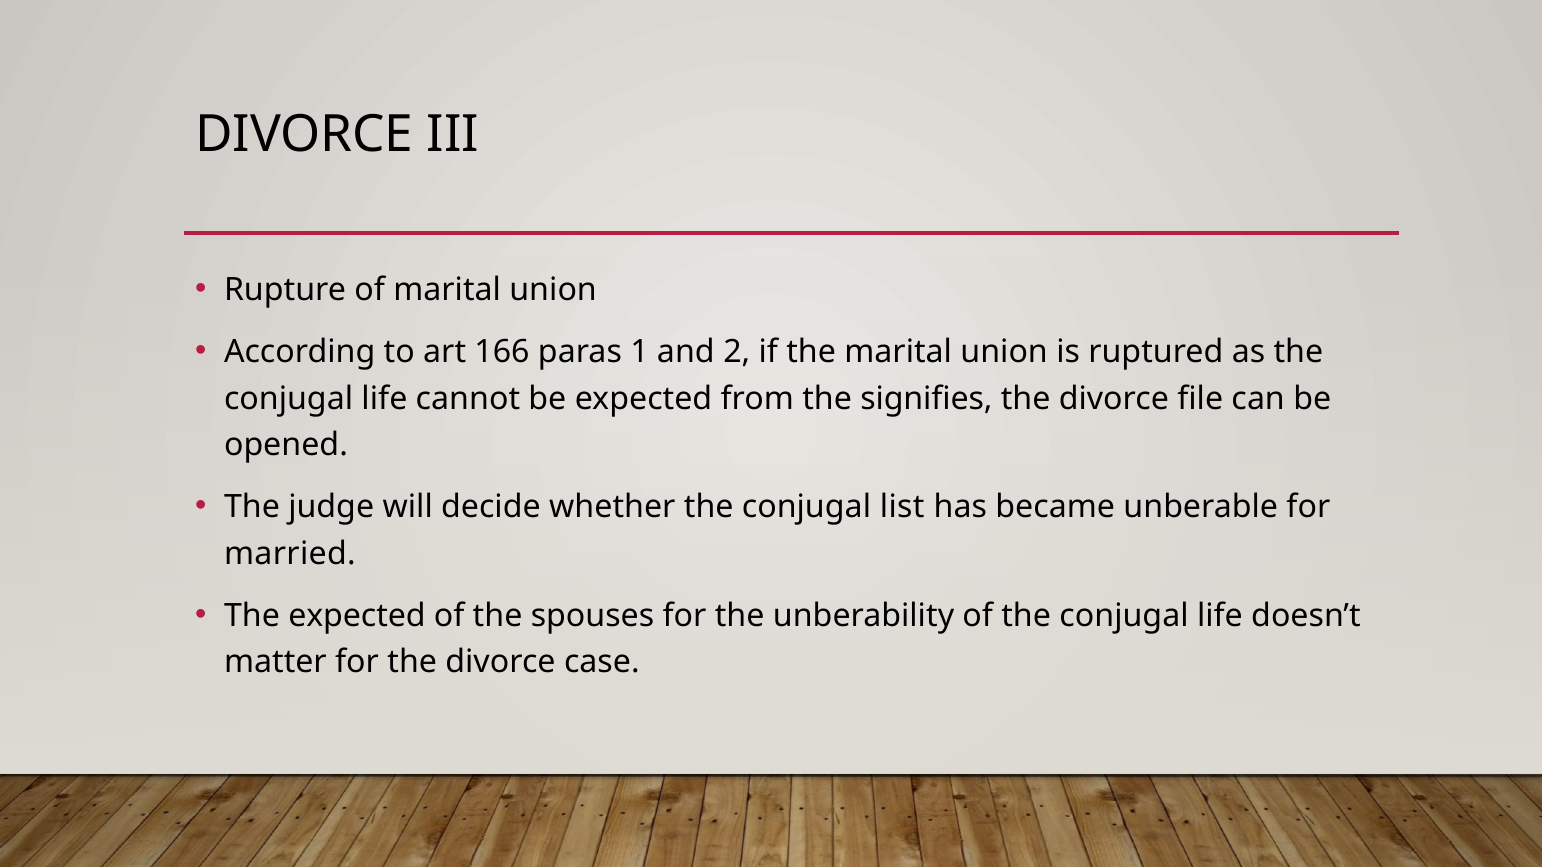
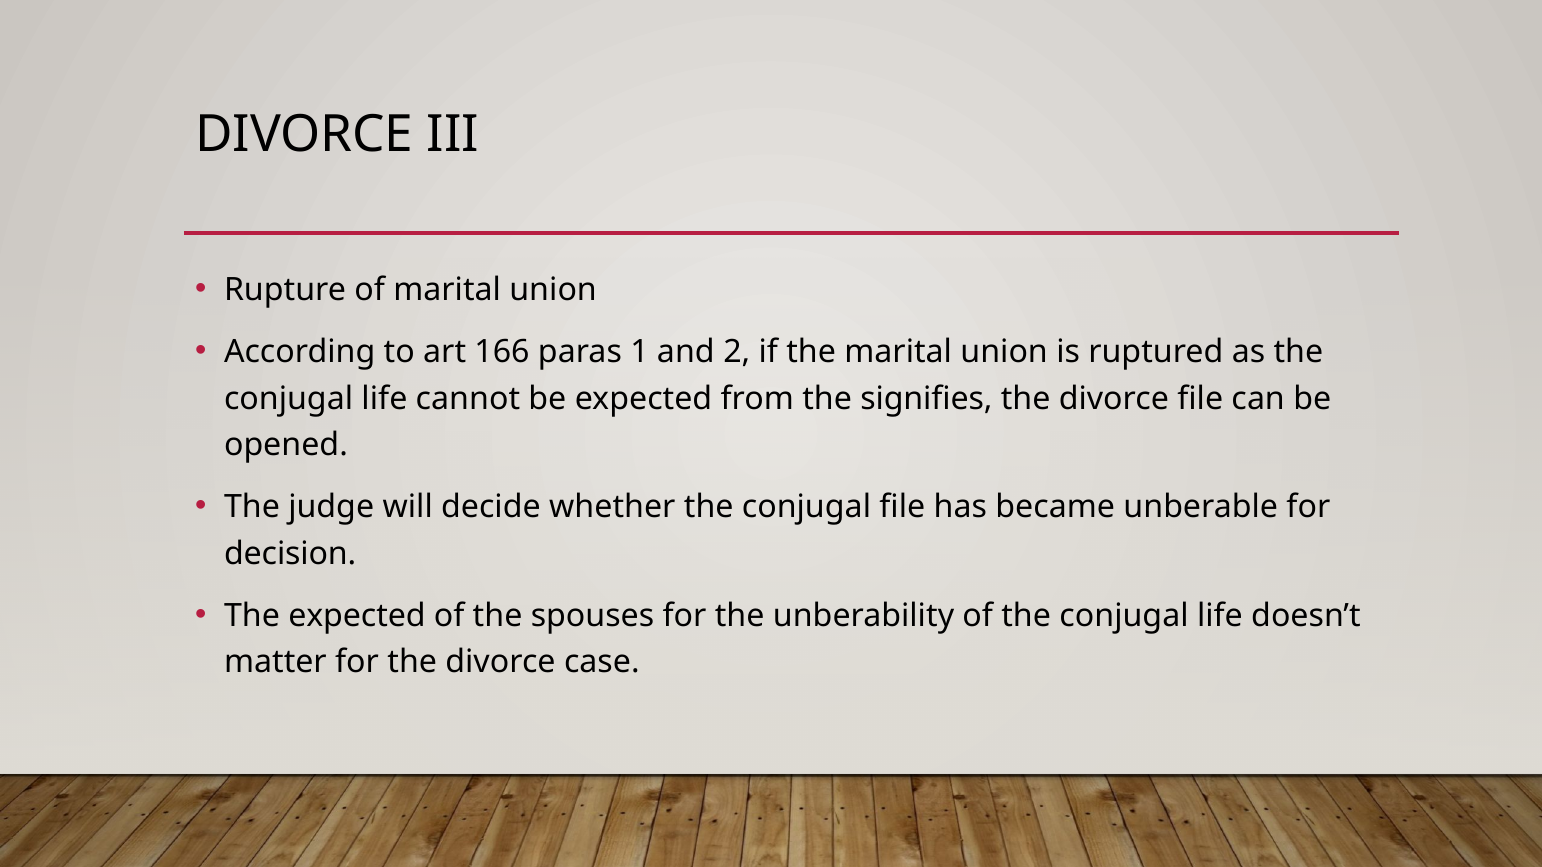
conjugal list: list -> file
married: married -> decision
